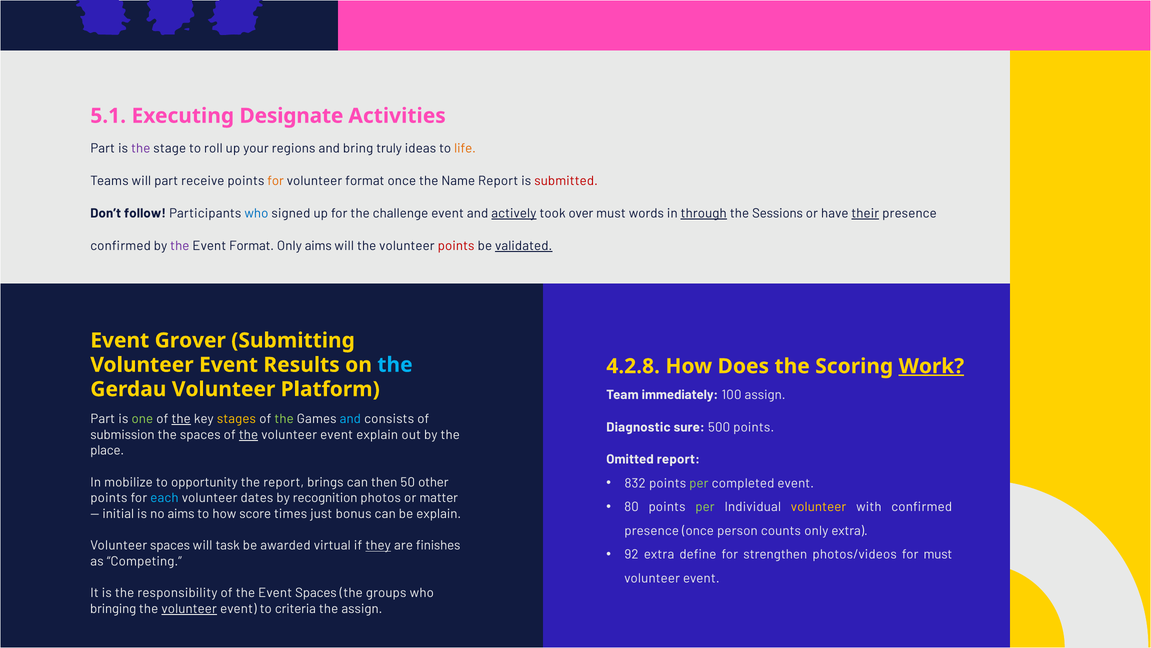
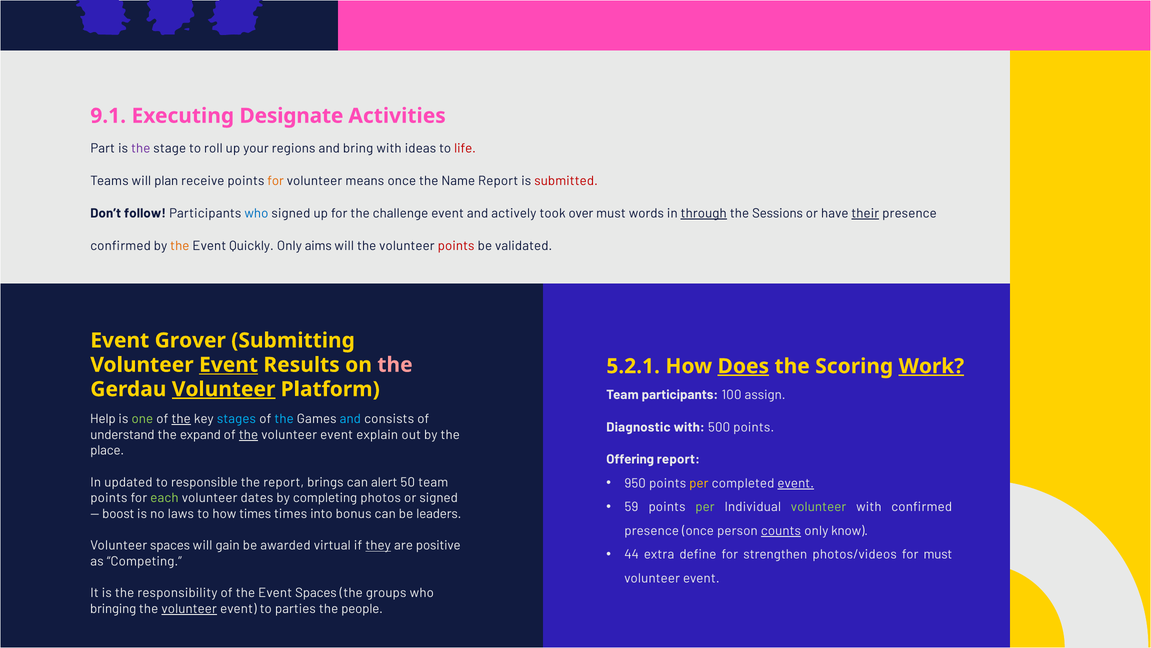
5.1: 5.1 -> 9.1
bring truly: truly -> with
life colour: orange -> red
will part: part -> plan
volunteer format: format -> means
actively underline: present -> none
the at (180, 246) colour: purple -> orange
Event Format: Format -> Quickly
validated underline: present -> none
Event at (229, 365) underline: none -> present
the at (395, 365) colour: light blue -> pink
4.2.8: 4.2.8 -> 5.2.1
Does underline: none -> present
Volunteer at (224, 389) underline: none -> present
Team immediately: immediately -> participants
Part at (103, 419): Part -> Help
stages colour: yellow -> light blue
the at (284, 419) colour: light green -> light blue
Diagnostic sure: sure -> with
submission: submission -> understand
the spaces: spaces -> expand
Omitted: Omitted -> Offering
832: 832 -> 950
per at (699, 483) colour: light green -> yellow
event at (796, 483) underline: none -> present
mobilize: mobilize -> updated
opportunity: opportunity -> responsible
then: then -> alert
50 other: other -> team
each colour: light blue -> light green
recognition: recognition -> completing
or matter: matter -> signed
80: 80 -> 59
volunteer at (819, 507) colour: yellow -> light green
initial: initial -> boost
no aims: aims -> laws
how score: score -> times
just: just -> into
be explain: explain -> leaders
counts underline: none -> present
only extra: extra -> know
task: task -> gain
finishes: finishes -> positive
92: 92 -> 44
criteria: criteria -> parties
the assign: assign -> people
